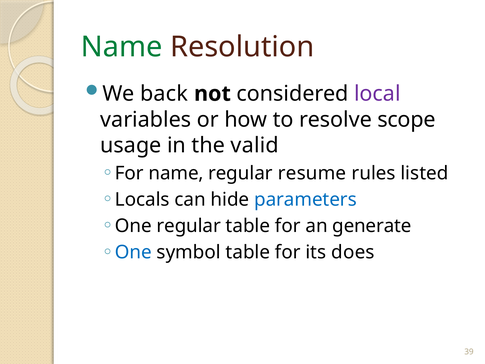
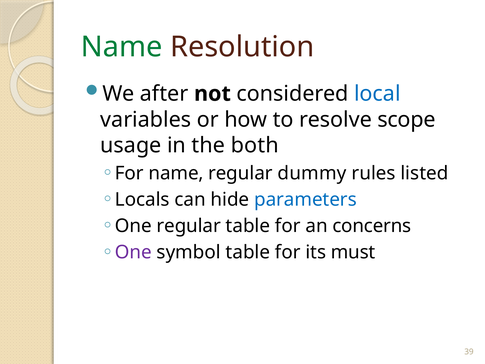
back: back -> after
local colour: purple -> blue
valid: valid -> both
resume: resume -> dummy
generate: generate -> concerns
One at (133, 252) colour: blue -> purple
does: does -> must
